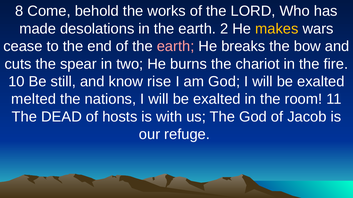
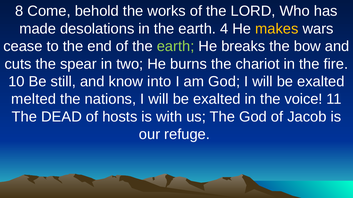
2: 2 -> 4
earth at (176, 46) colour: pink -> light green
rise: rise -> into
room: room -> voice
